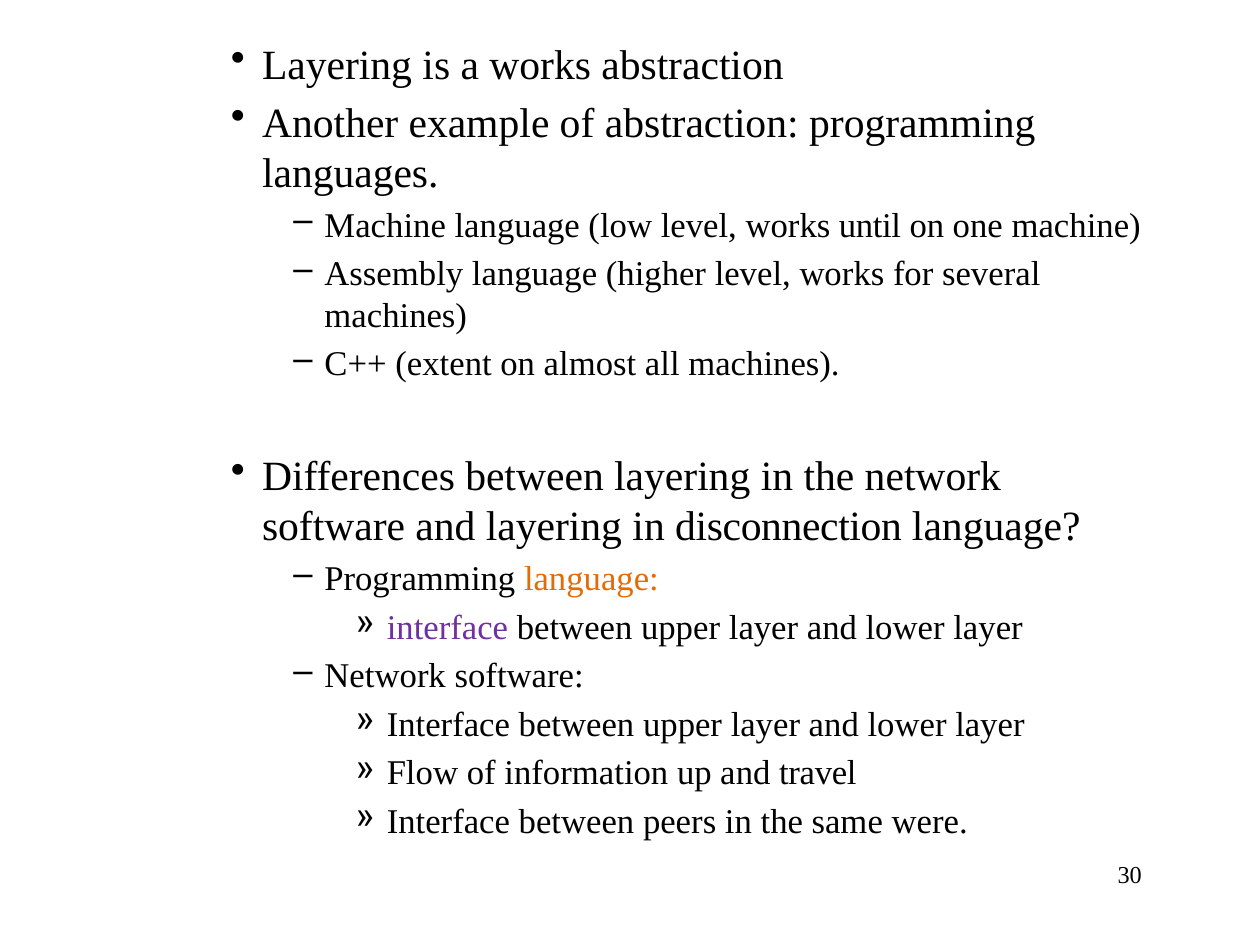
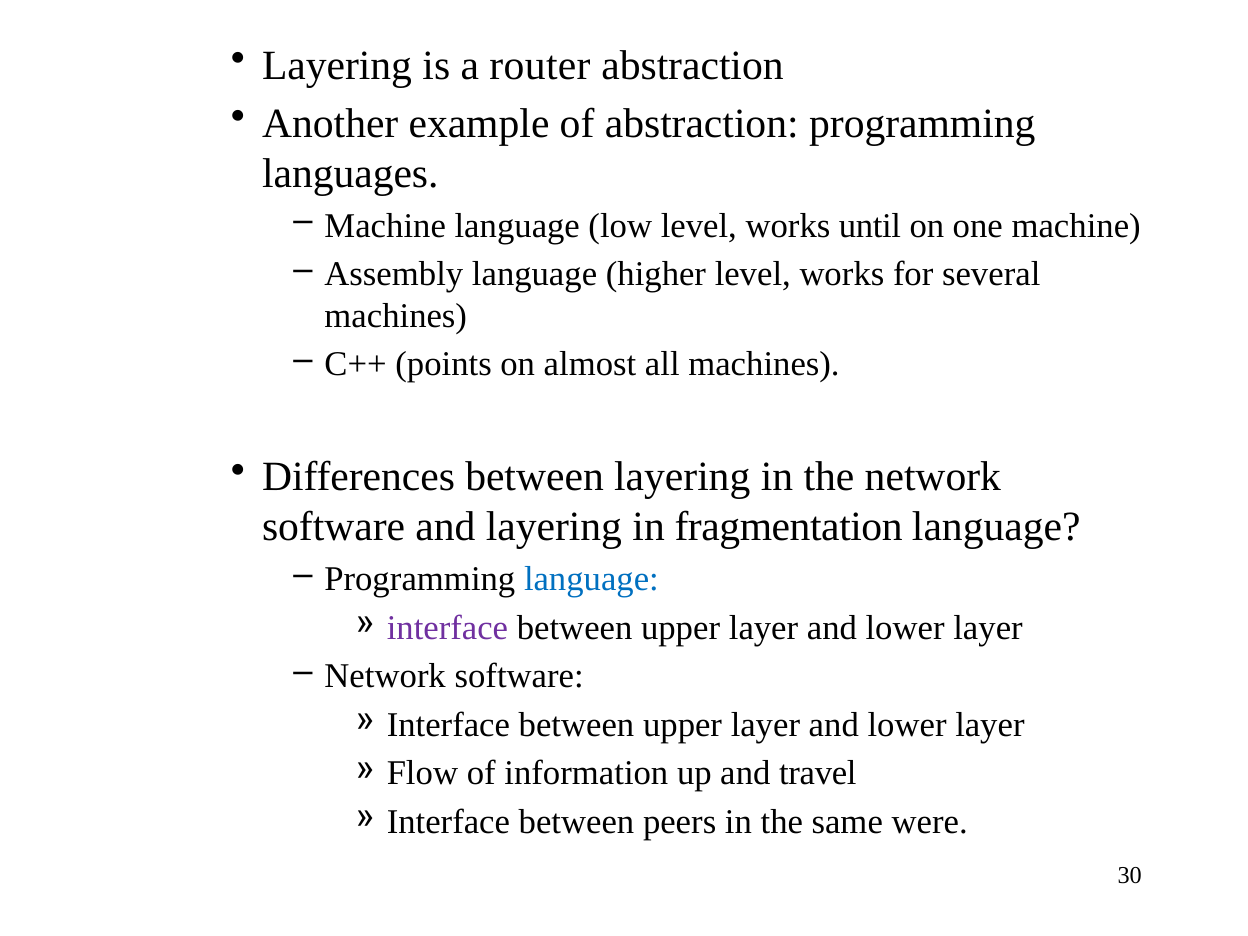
a works: works -> router
extent: extent -> points
disconnection: disconnection -> fragmentation
language at (591, 579) colour: orange -> blue
